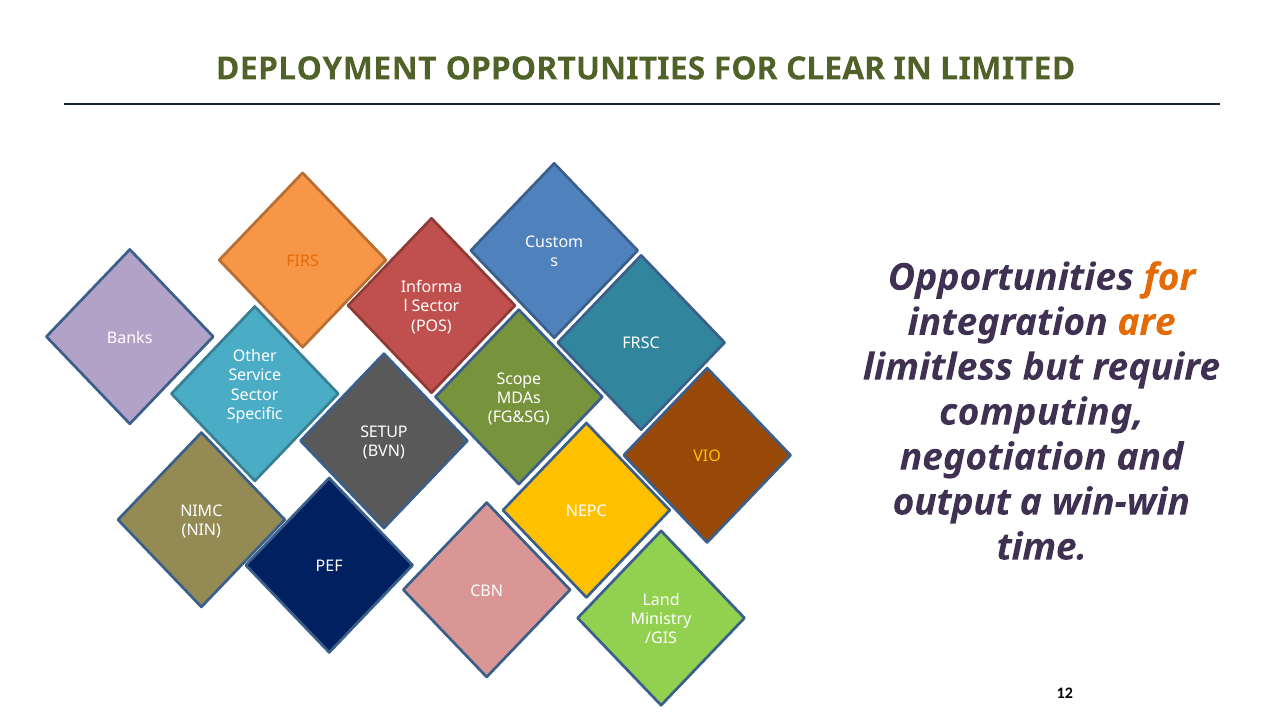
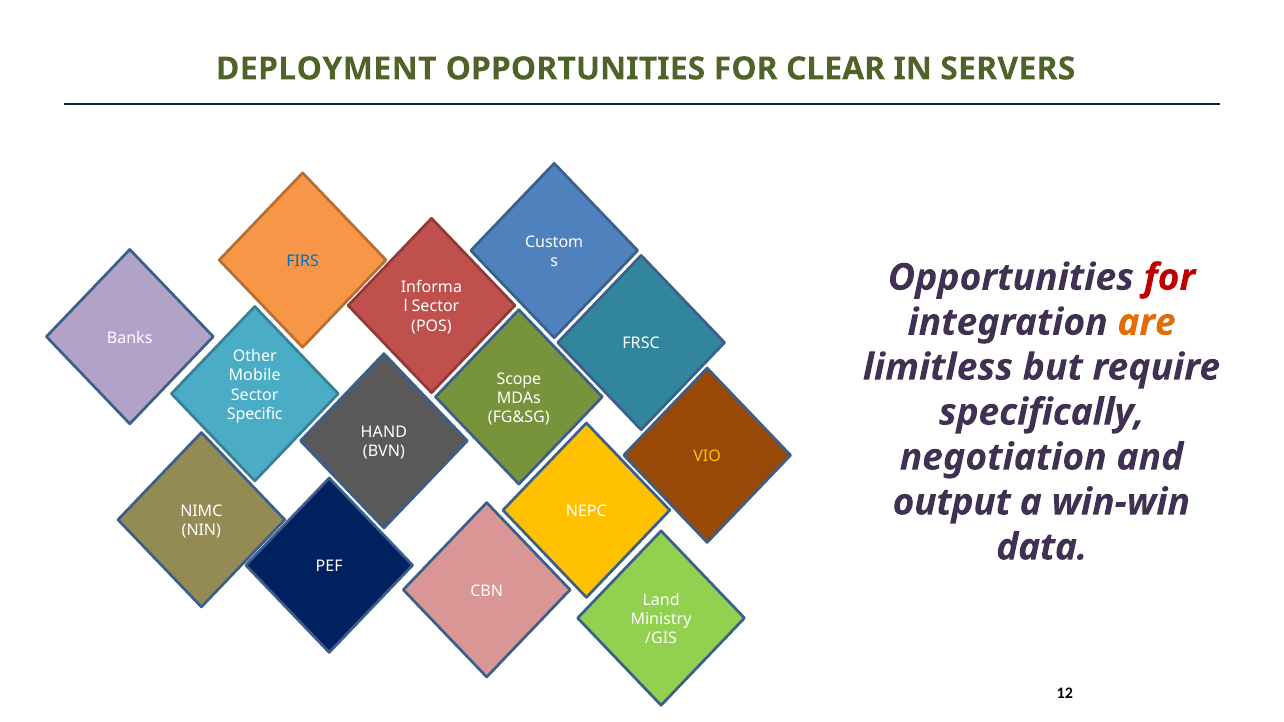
LIMITED: LIMITED -> SERVERS
FIRS colour: orange -> blue
for at (1169, 278) colour: orange -> red
Service: Service -> Mobile
computing: computing -> specifically
SETUP: SETUP -> HAND
time: time -> data
